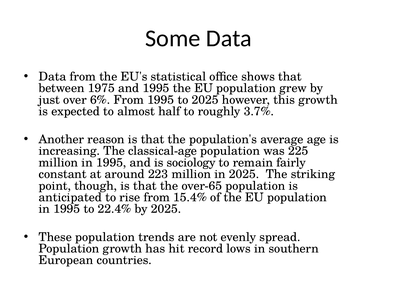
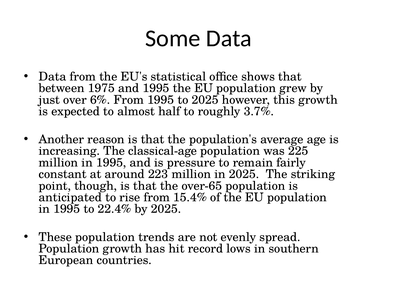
sociology: sociology -> pressure
